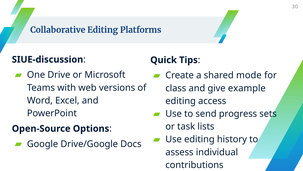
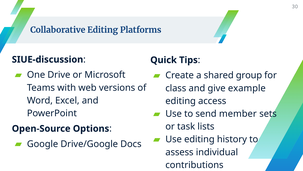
mode: mode -> group
progress: progress -> member
